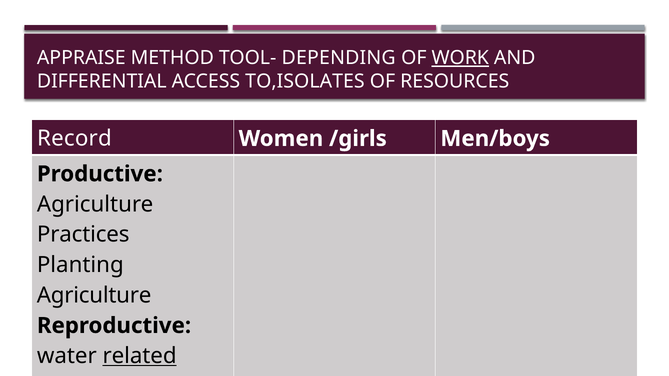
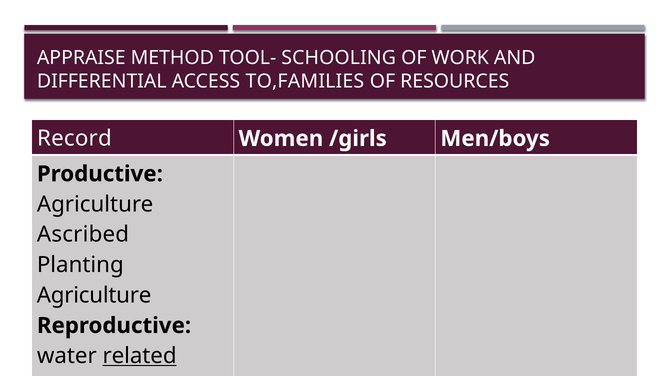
DEPENDING: DEPENDING -> SCHOOLING
WORK underline: present -> none
TO,ISOLATES: TO,ISOLATES -> TO,FAMILIES
Practices: Practices -> Ascribed
